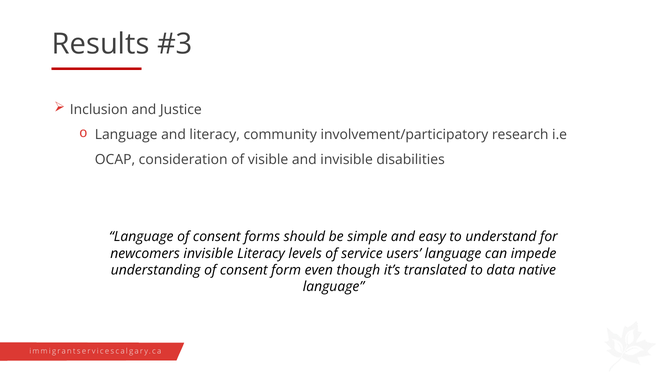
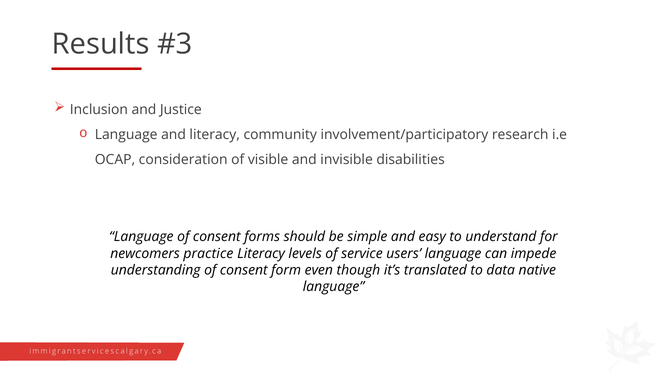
newcomers invisible: invisible -> practice
